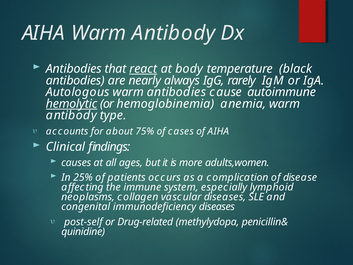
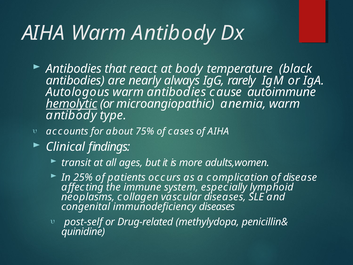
react underline: present -> none
hemoglobinemia: hemoglobinemia -> microangiopathic
causes: causes -> transit
